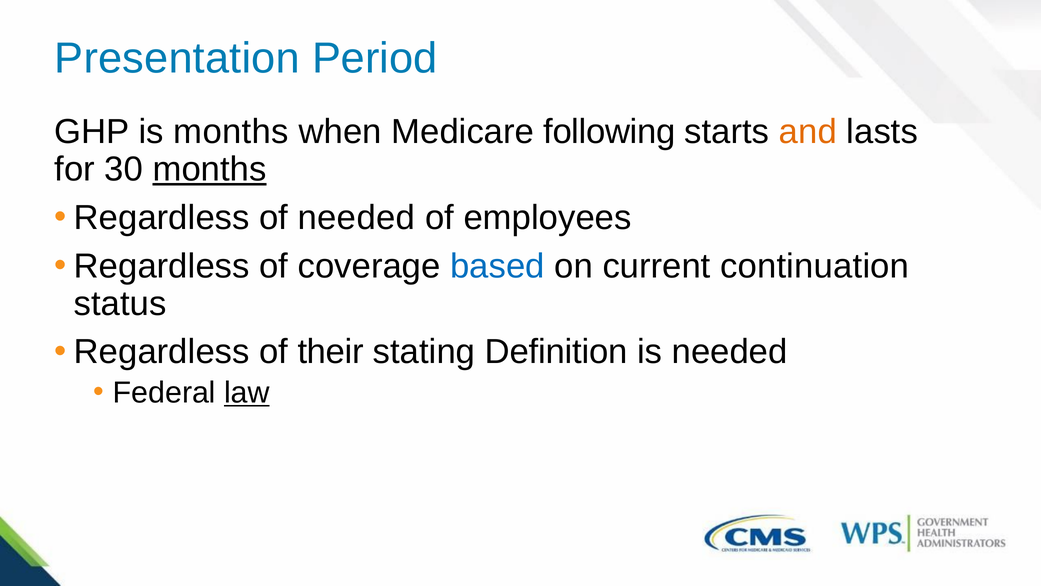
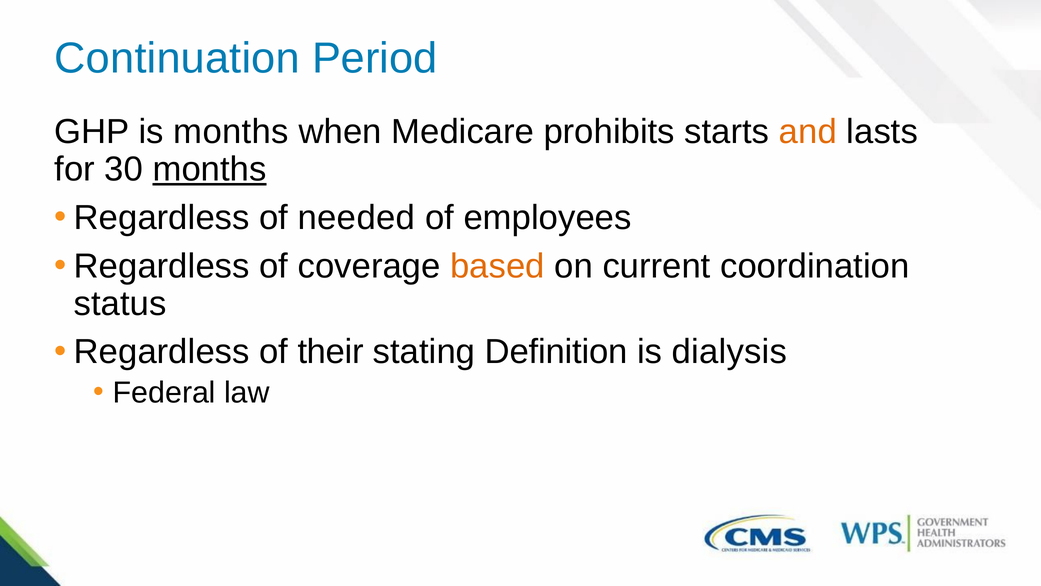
Presentation: Presentation -> Continuation
following: following -> prohibits
based colour: blue -> orange
continuation: continuation -> coordination
is needed: needed -> dialysis
law underline: present -> none
